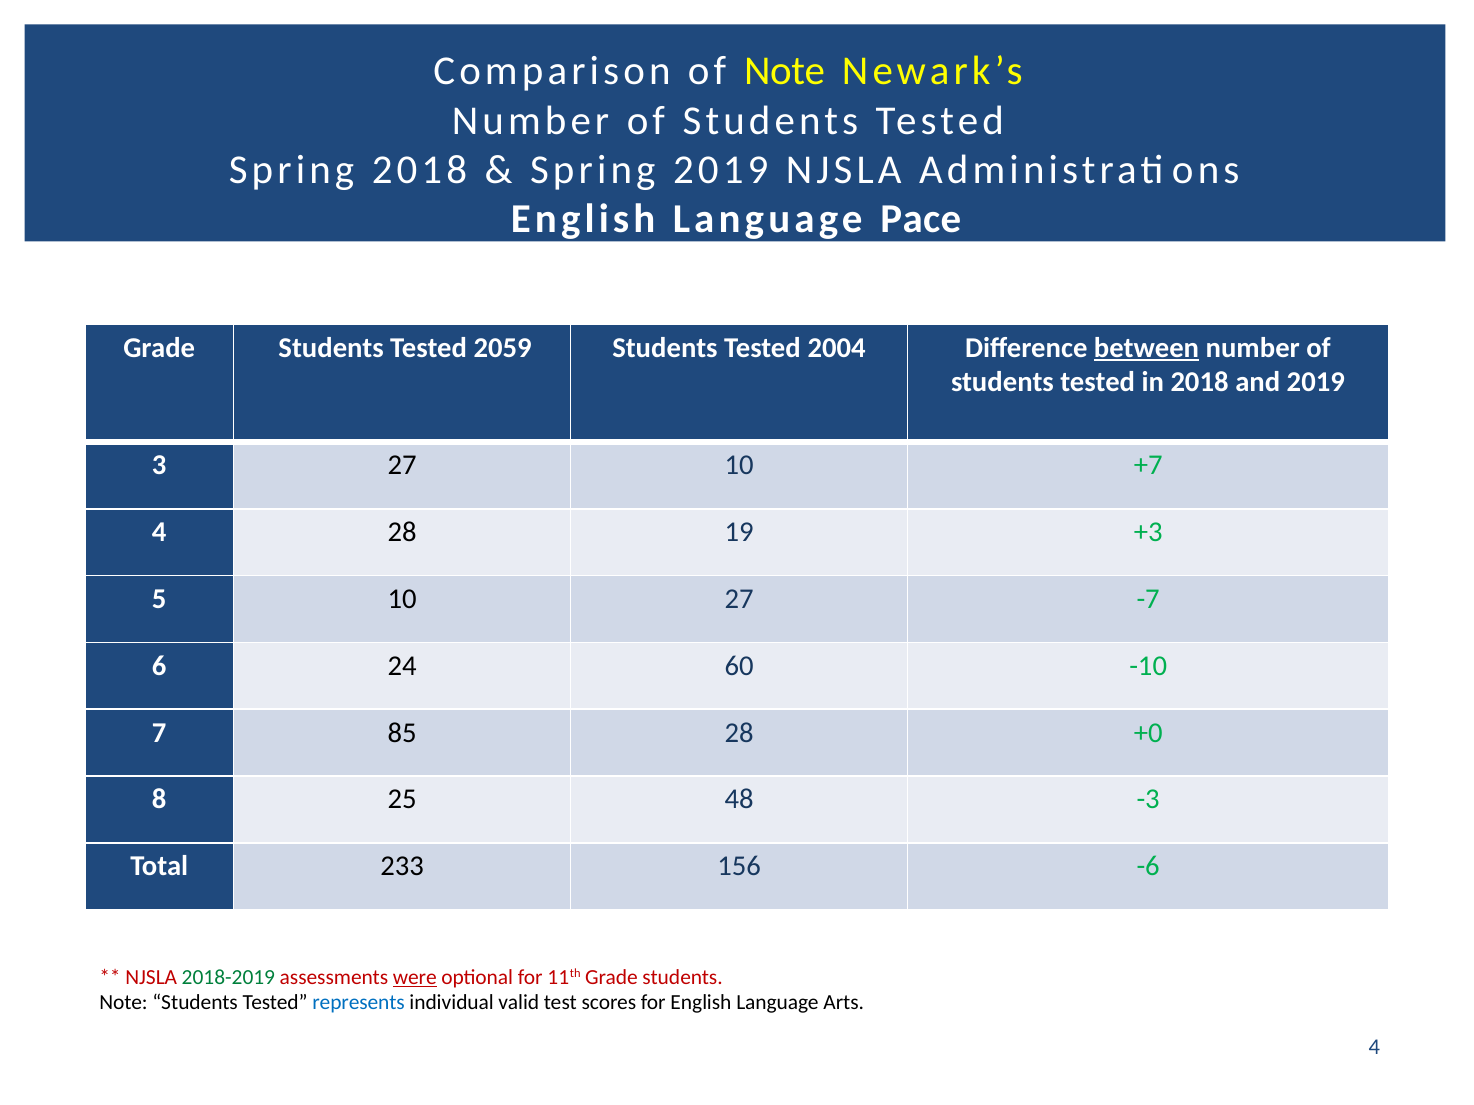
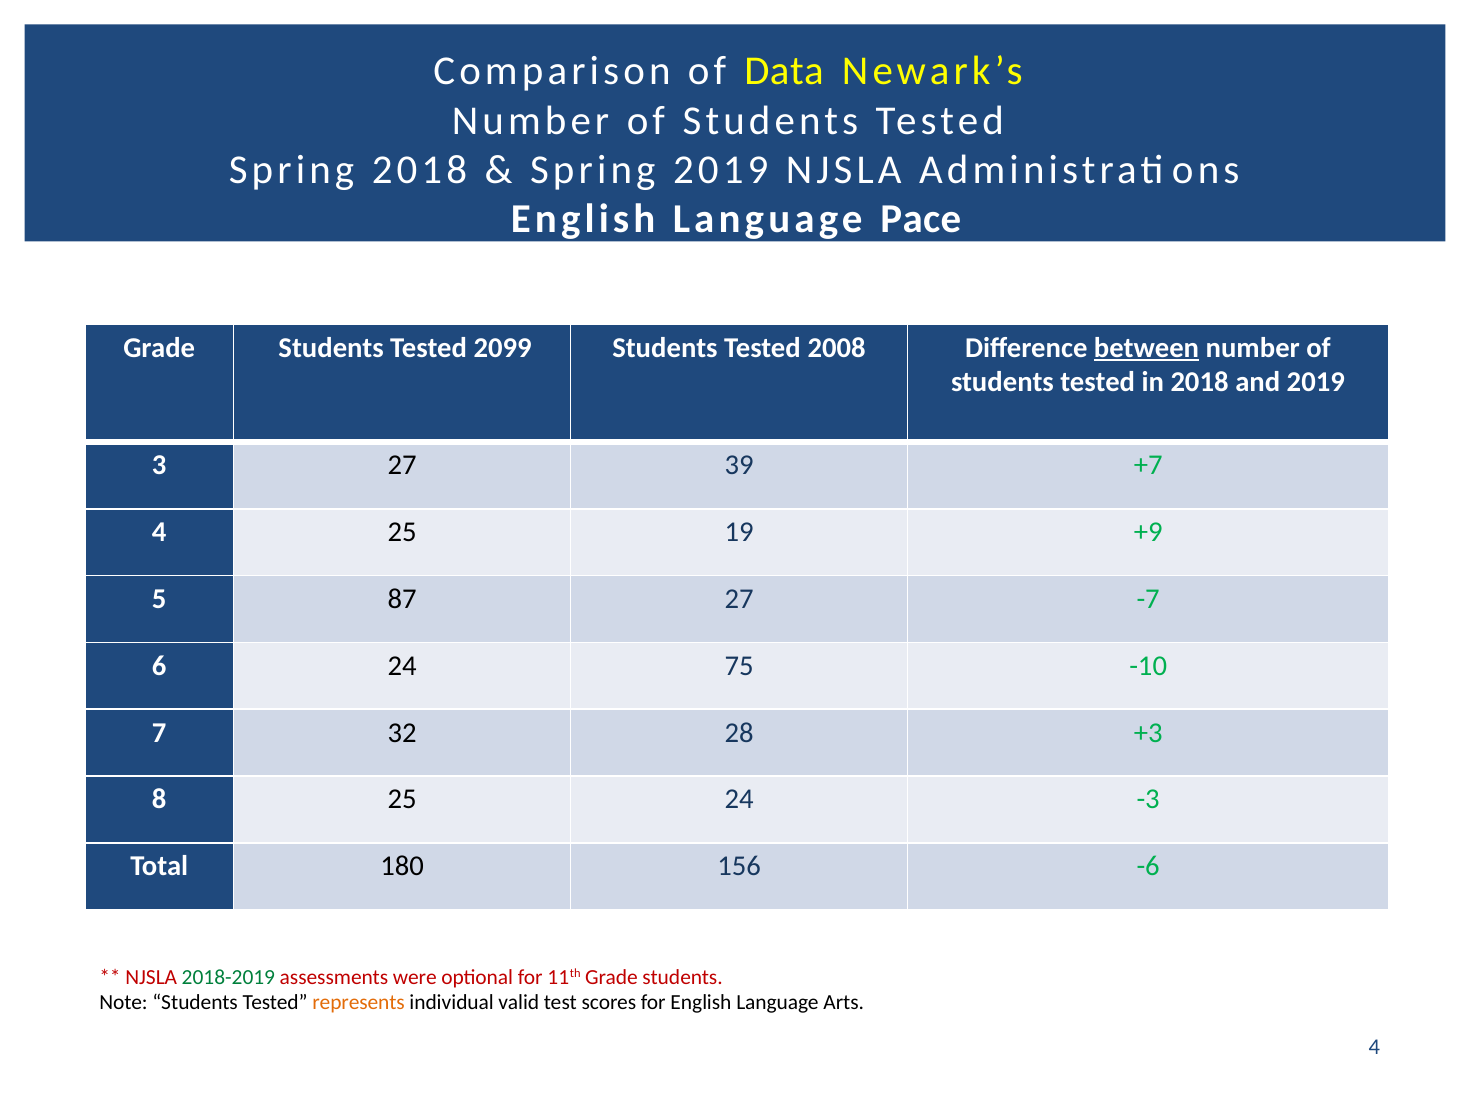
of Note: Note -> Data
2059: 2059 -> 2099
2004: 2004 -> 2008
27 10: 10 -> 39
4 28: 28 -> 25
+3: +3 -> +9
5 10: 10 -> 87
60: 60 -> 75
85: 85 -> 32
+0: +0 -> +3
25 48: 48 -> 24
233: 233 -> 180
were underline: present -> none
represents colour: blue -> orange
